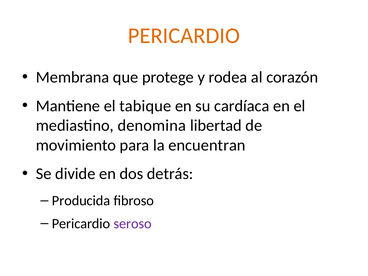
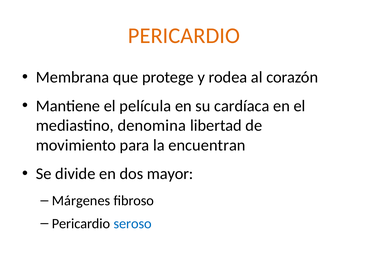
tabique: tabique -> película
detrás: detrás -> mayor
Producida: Producida -> Márgenes
seroso colour: purple -> blue
